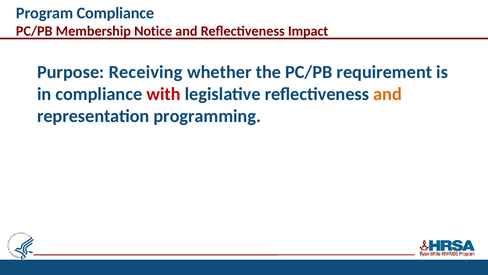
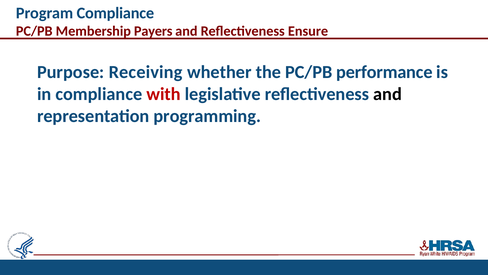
Notice: Notice -> Payers
Impact: Impact -> Ensure
requirement: requirement -> performance
and at (388, 94) colour: orange -> black
